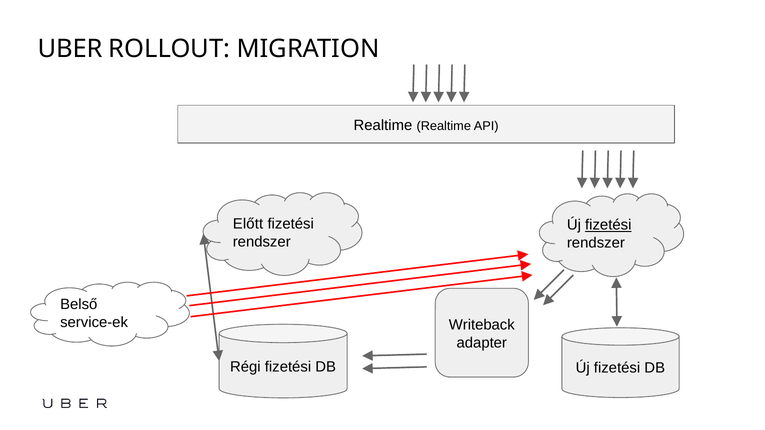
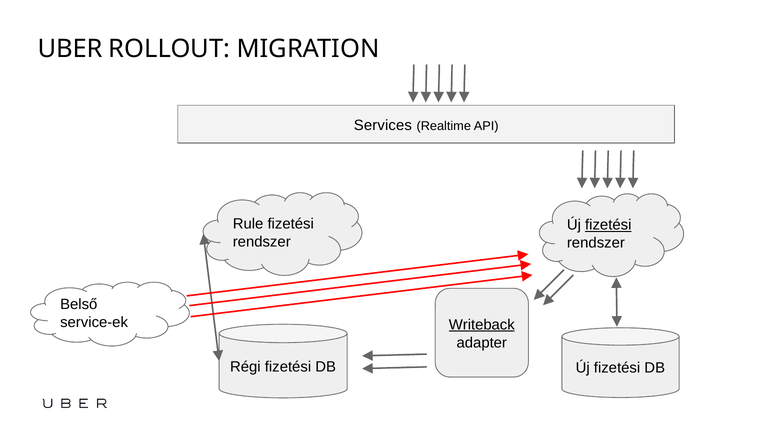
Realtime at (383, 125): Realtime -> Services
Előtt: Előtt -> Rule
Writeback underline: none -> present
